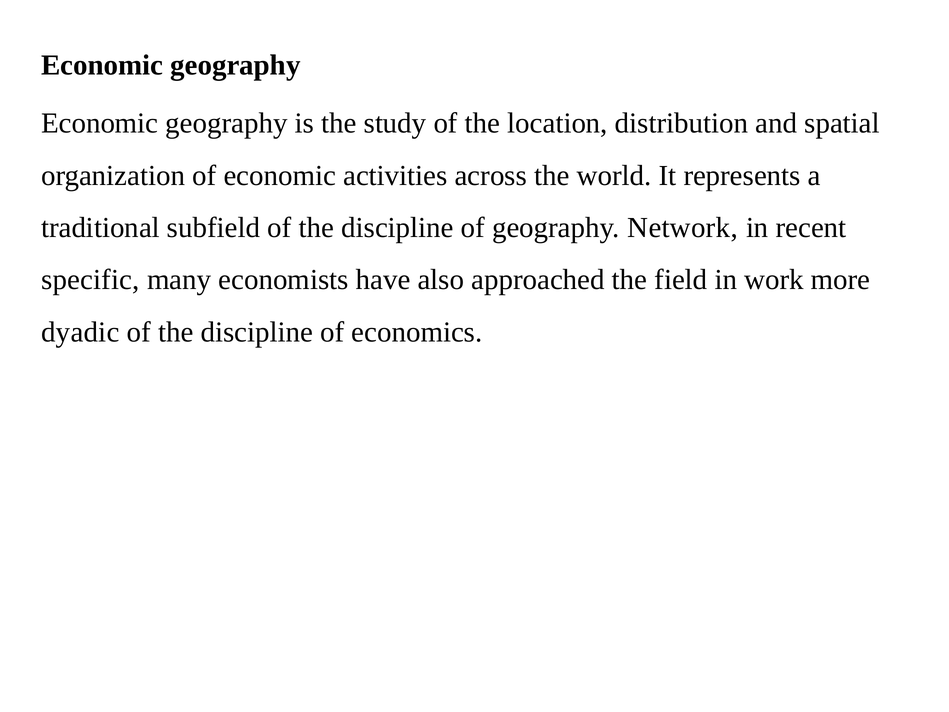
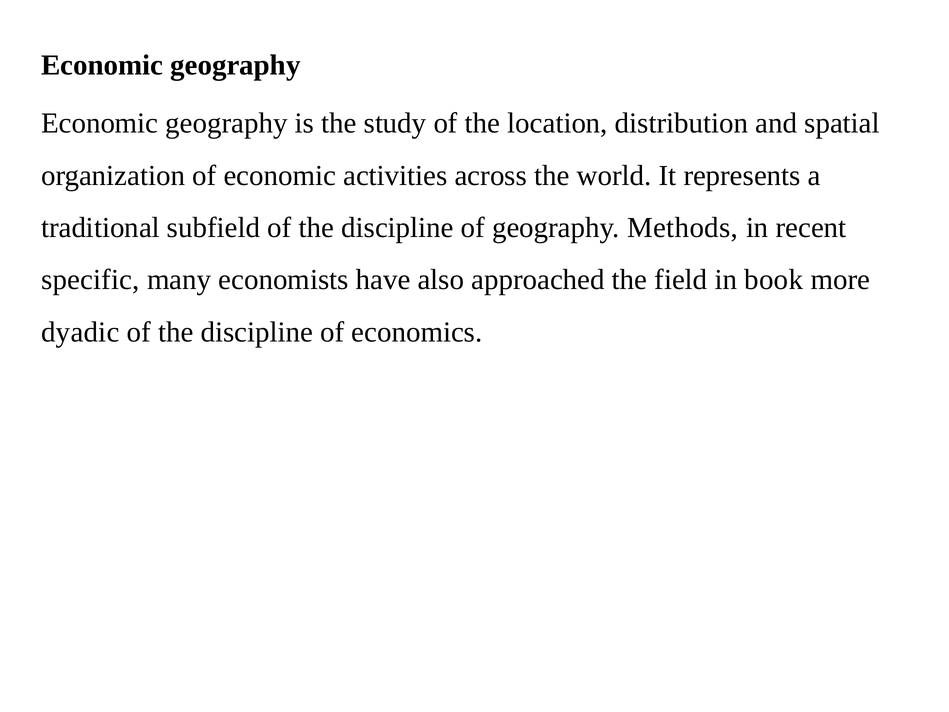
Network: Network -> Methods
work: work -> book
